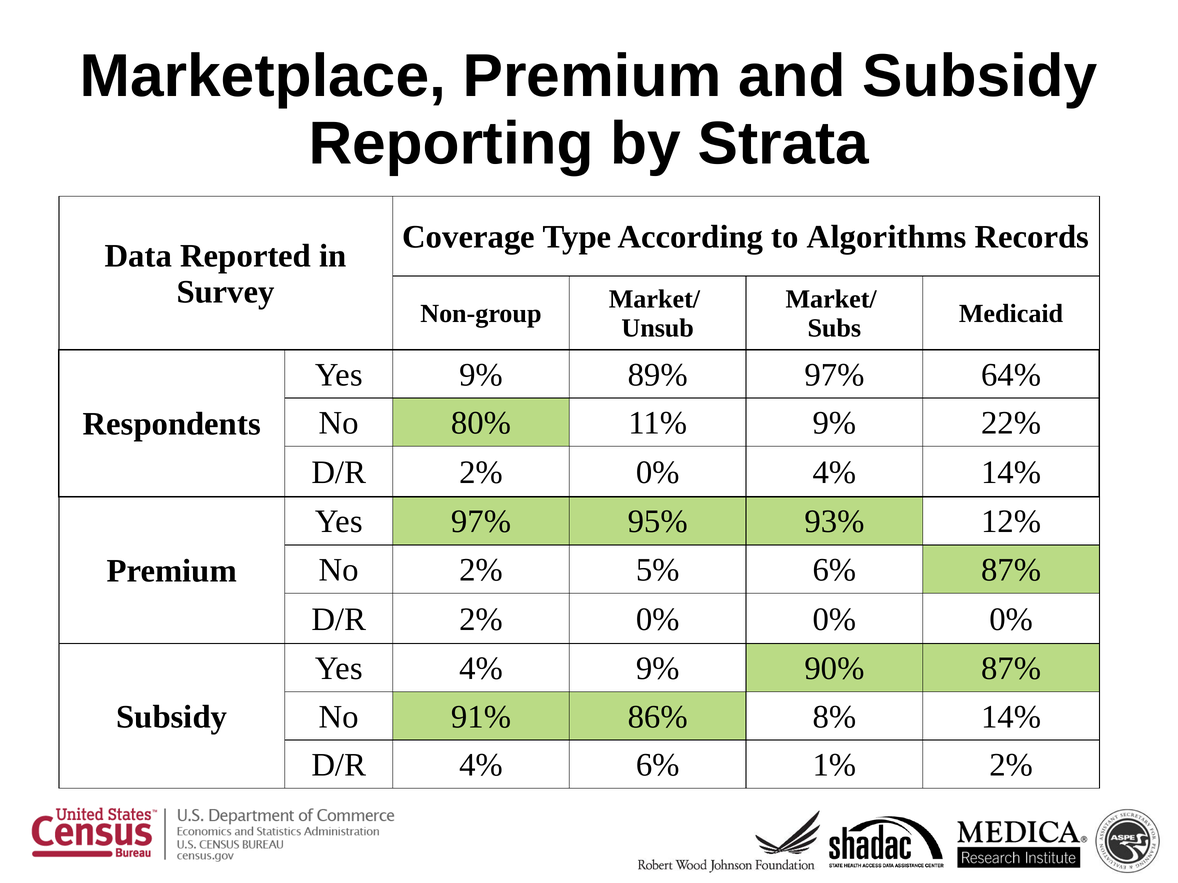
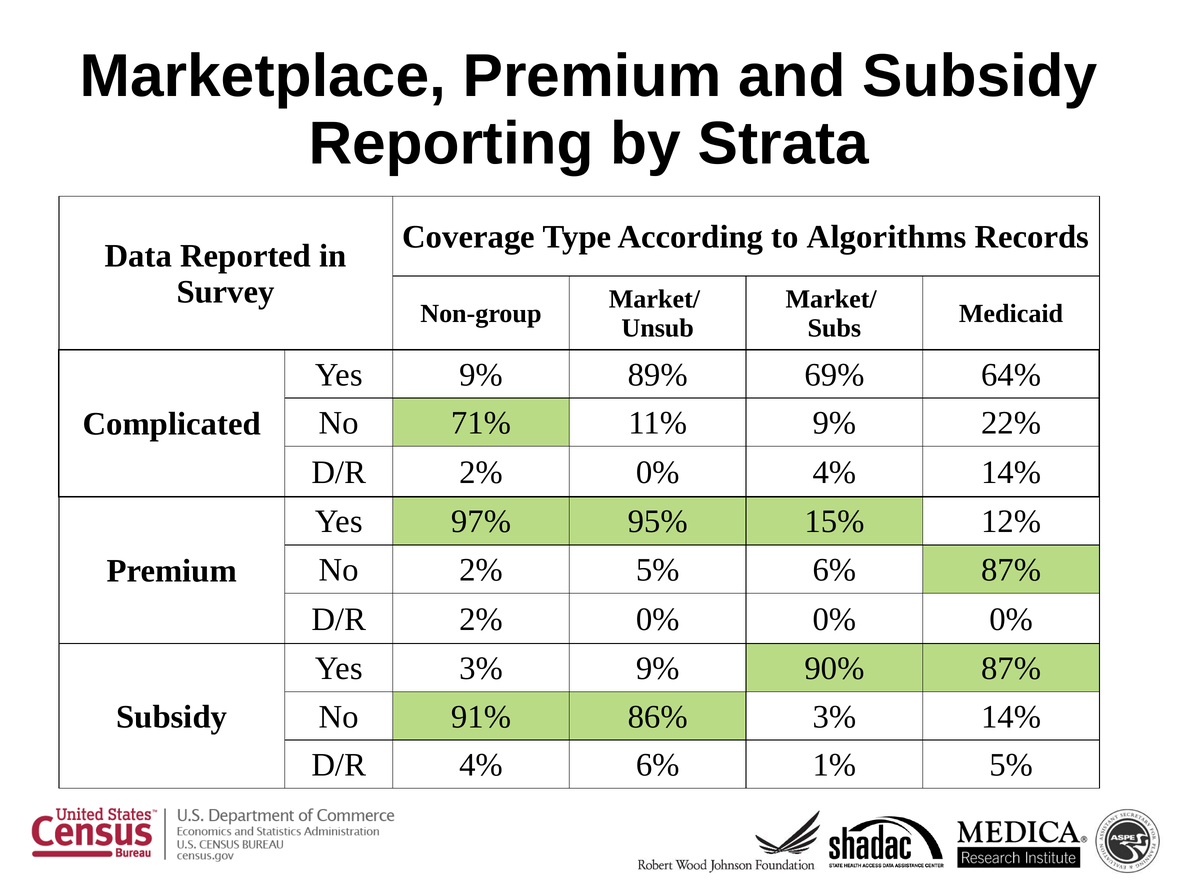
89% 97%: 97% -> 69%
80%: 80% -> 71%
Respondents: Respondents -> Complicated
93%: 93% -> 15%
Yes 4%: 4% -> 3%
86% 8%: 8% -> 3%
1% 2%: 2% -> 5%
